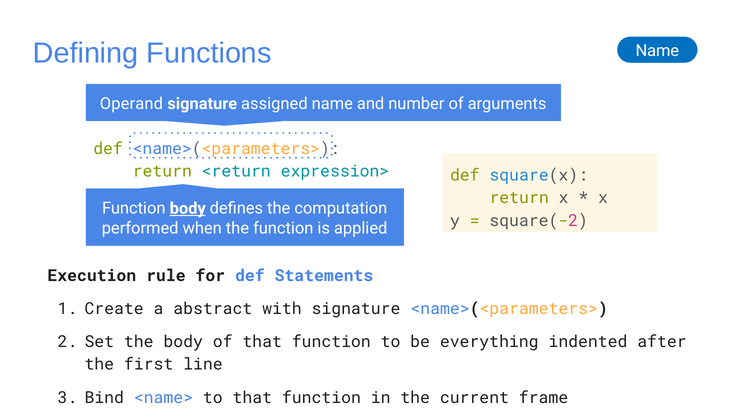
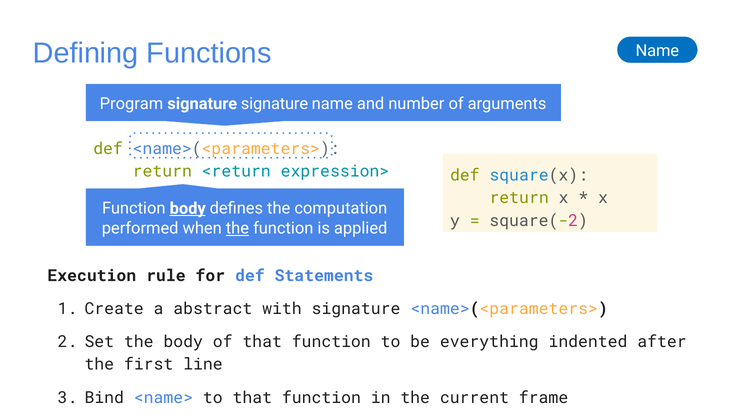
Operand: Operand -> Program
signature assigned: assigned -> signature
the at (237, 228) underline: none -> present
